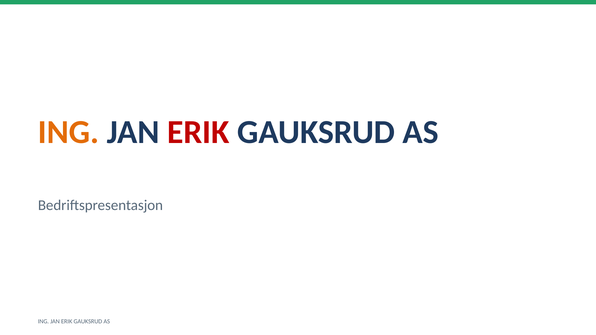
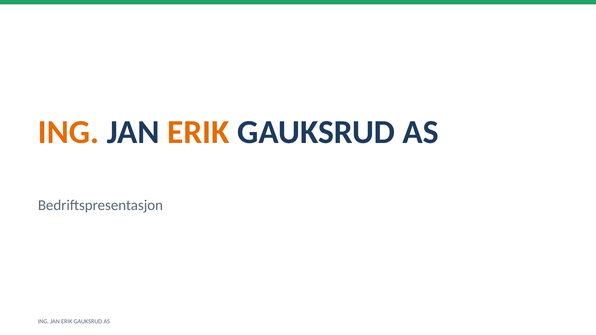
ERIK at (198, 132) colour: red -> orange
